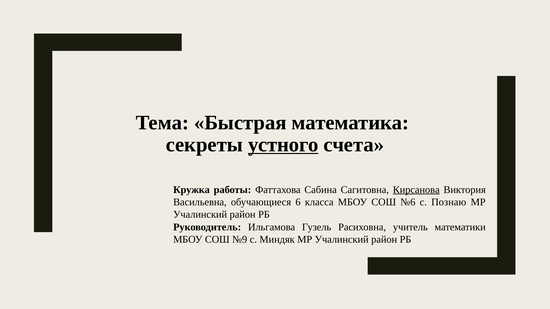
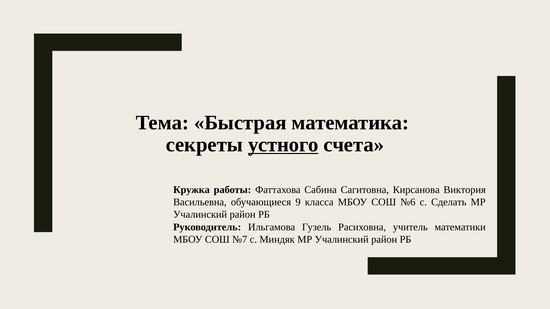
Кирсанова underline: present -> none
6: 6 -> 9
Познаю: Познаю -> Сделать
№9: №9 -> №7
